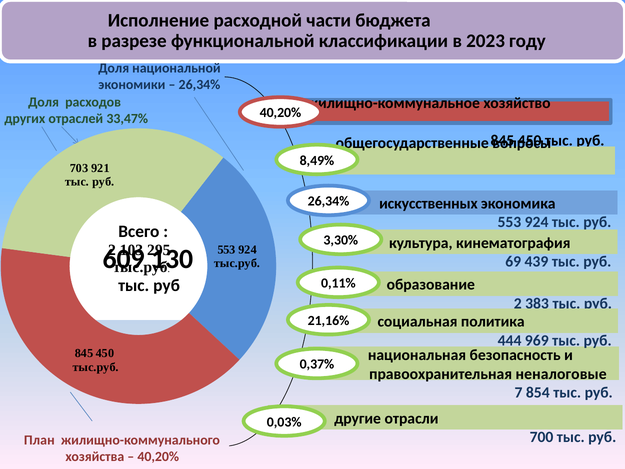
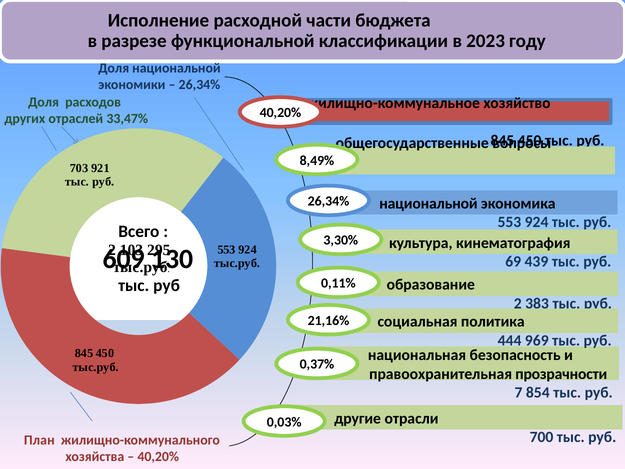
искусственных at (428, 203): искусственных -> национальной
неналоговые: неналоговые -> прозрачности
